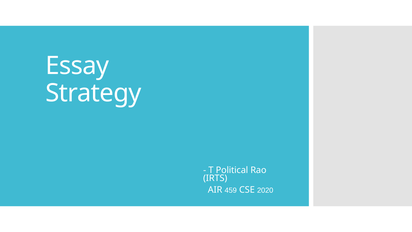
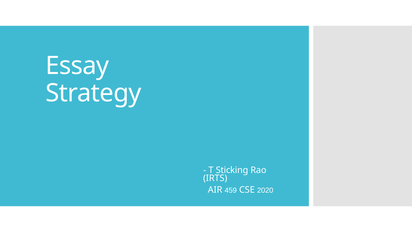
Political: Political -> Sticking
